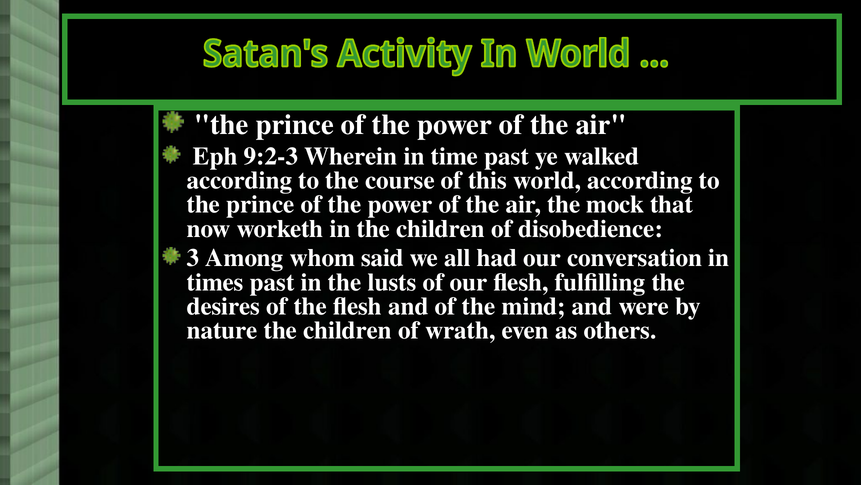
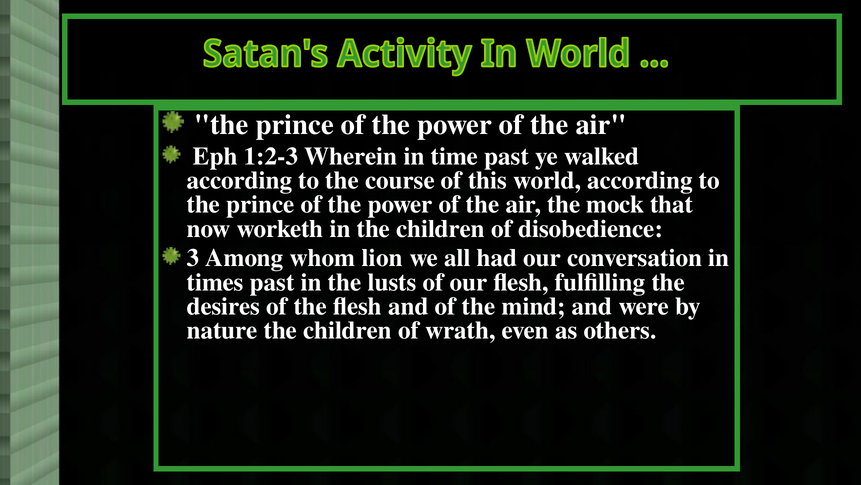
9:2-3: 9:2-3 -> 1:2-3
said: said -> lion
